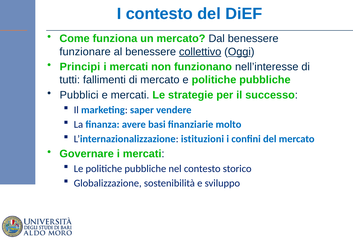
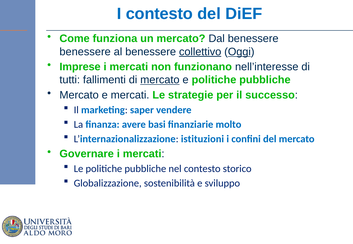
funzionare at (85, 52): funzionare -> benessere
Principi: Principi -> Imprese
mercato at (160, 80) underline: none -> present
Pubblici at (79, 95): Pubblici -> Mercato
